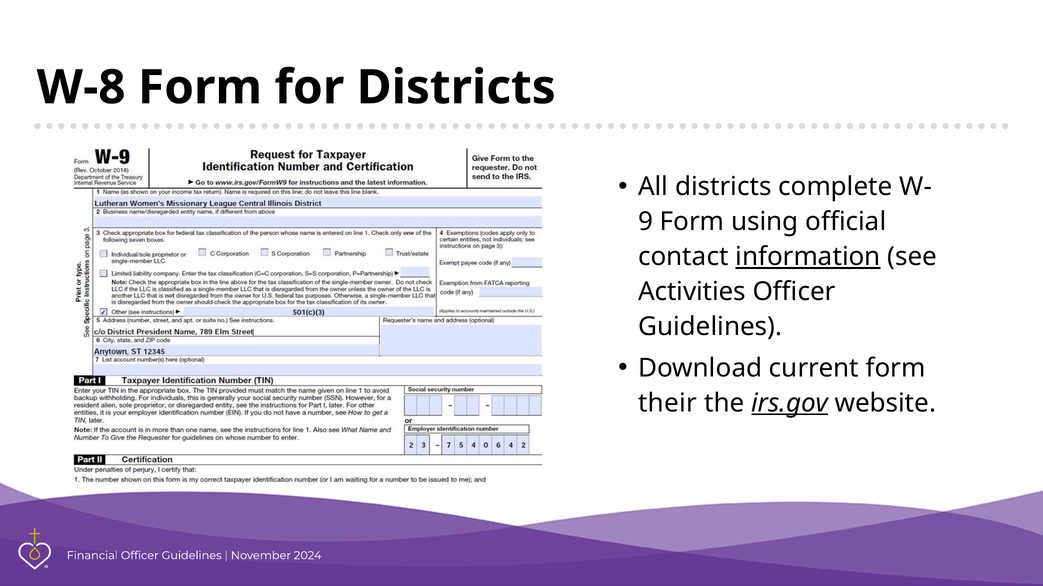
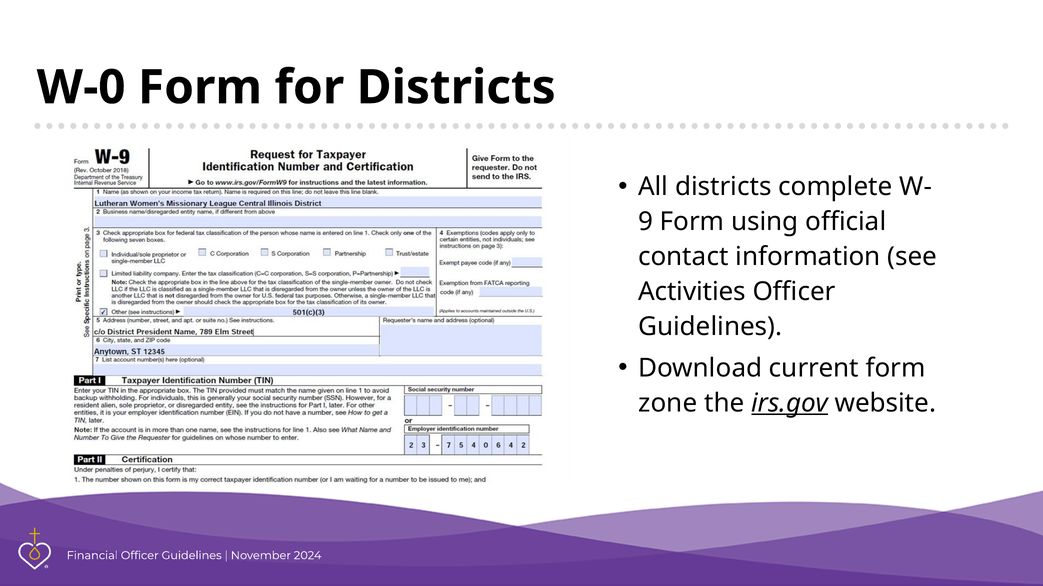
W-8: W-8 -> W-0
information underline: present -> none
their: their -> zone
